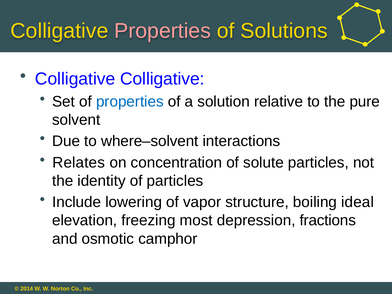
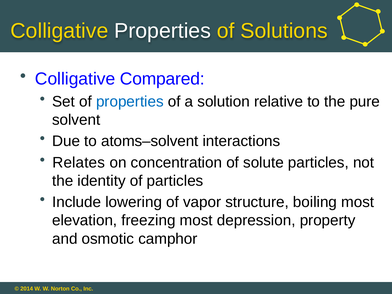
Properties at (163, 31) colour: pink -> white
Colligative Colligative: Colligative -> Compared
where–solvent: where–solvent -> atoms–solvent
boiling ideal: ideal -> most
fractions: fractions -> property
